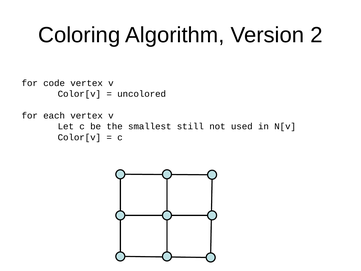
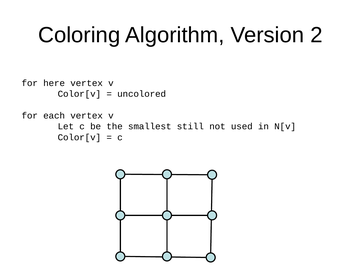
code: code -> here
